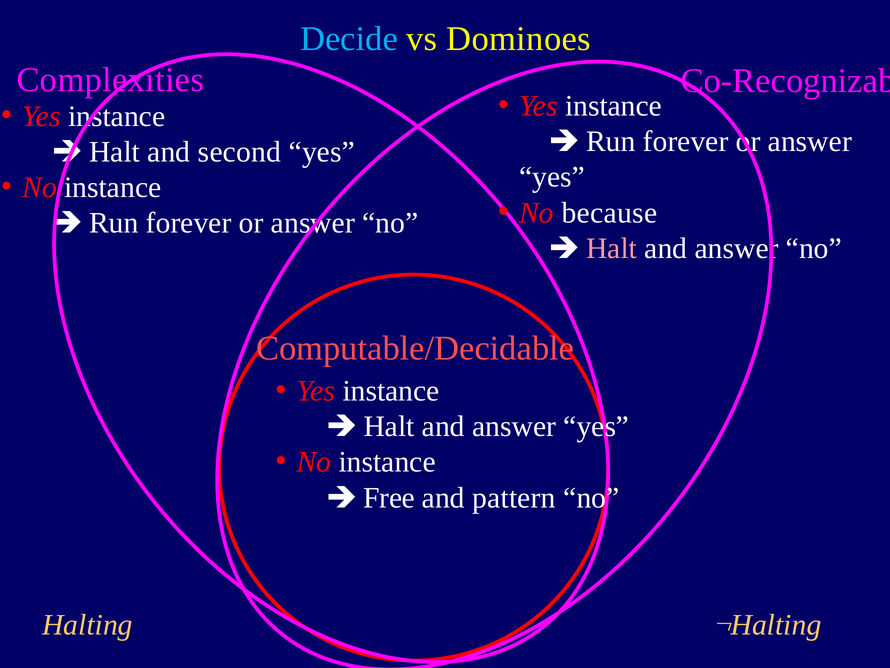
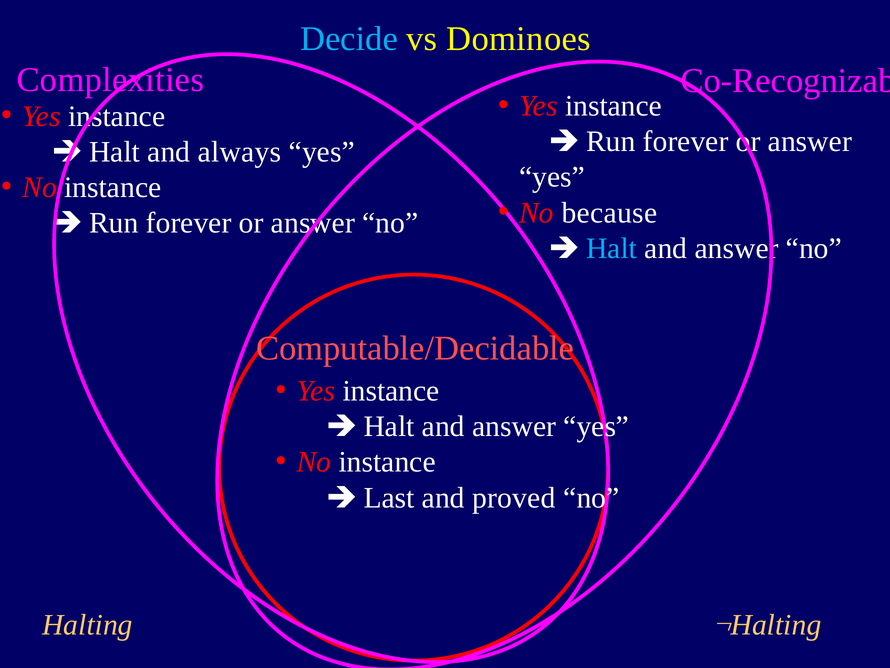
second: second -> always
Halt at (611, 248) colour: pink -> light blue
Free: Free -> Last
pattern: pattern -> proved
